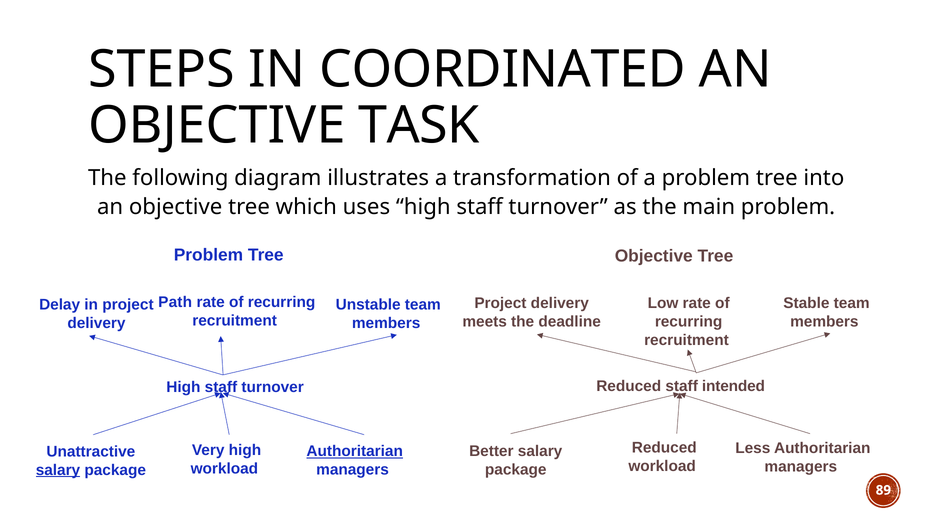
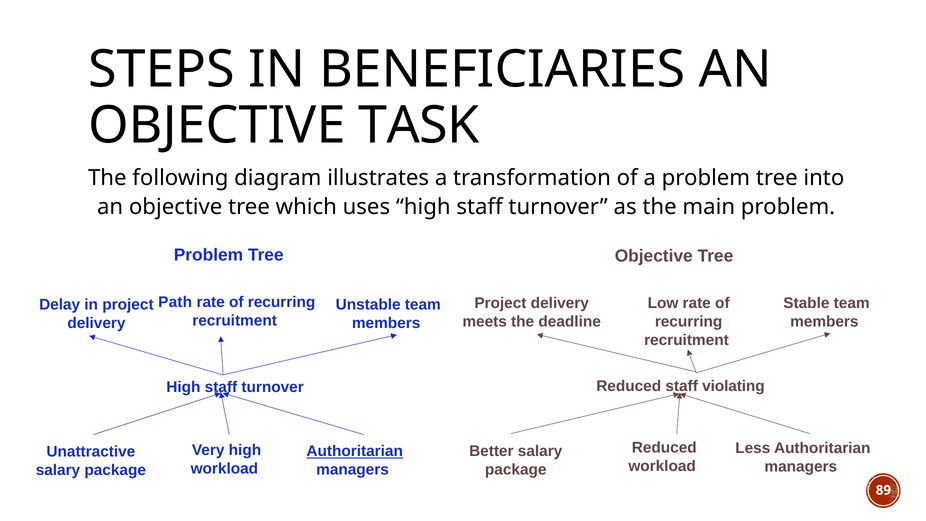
COORDINATED: COORDINATED -> BENEFICIARIES
intended: intended -> violating
salary at (58, 470) underline: present -> none
